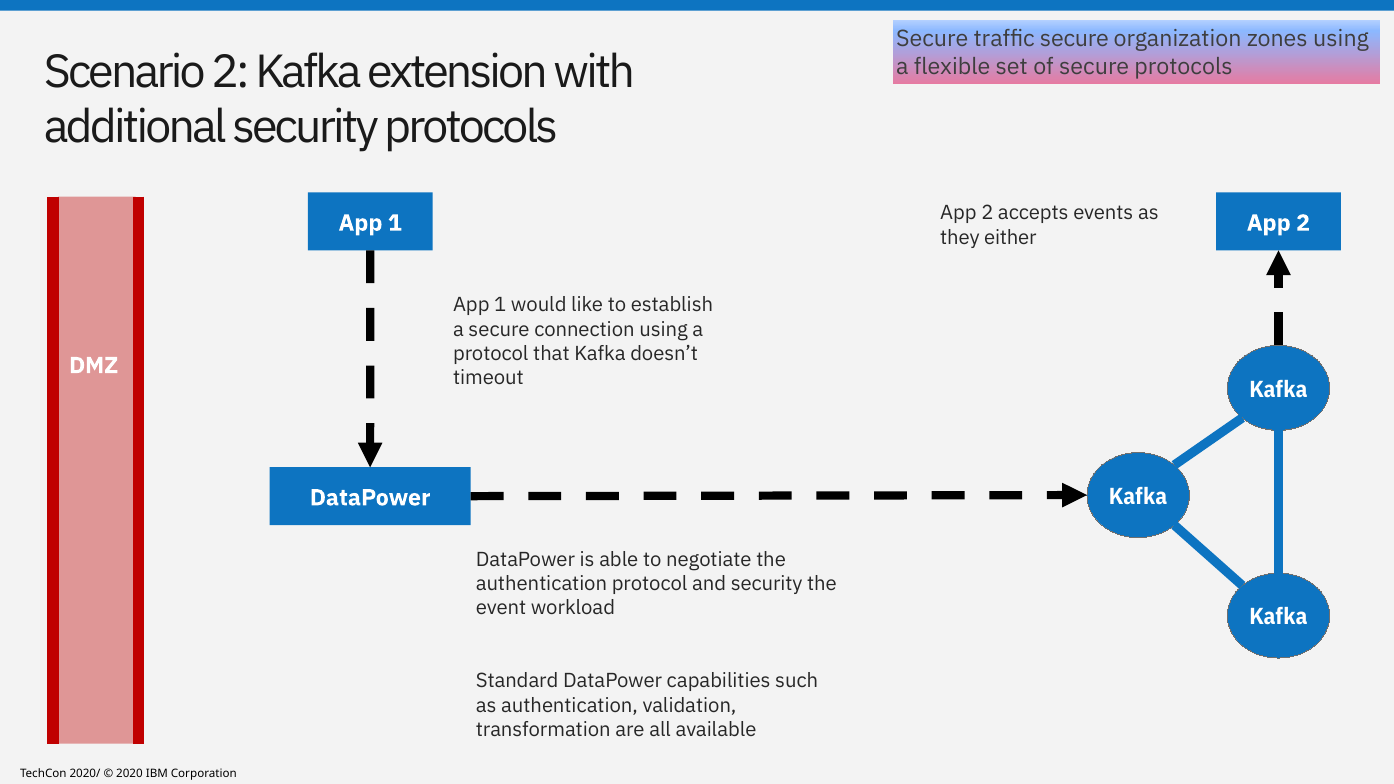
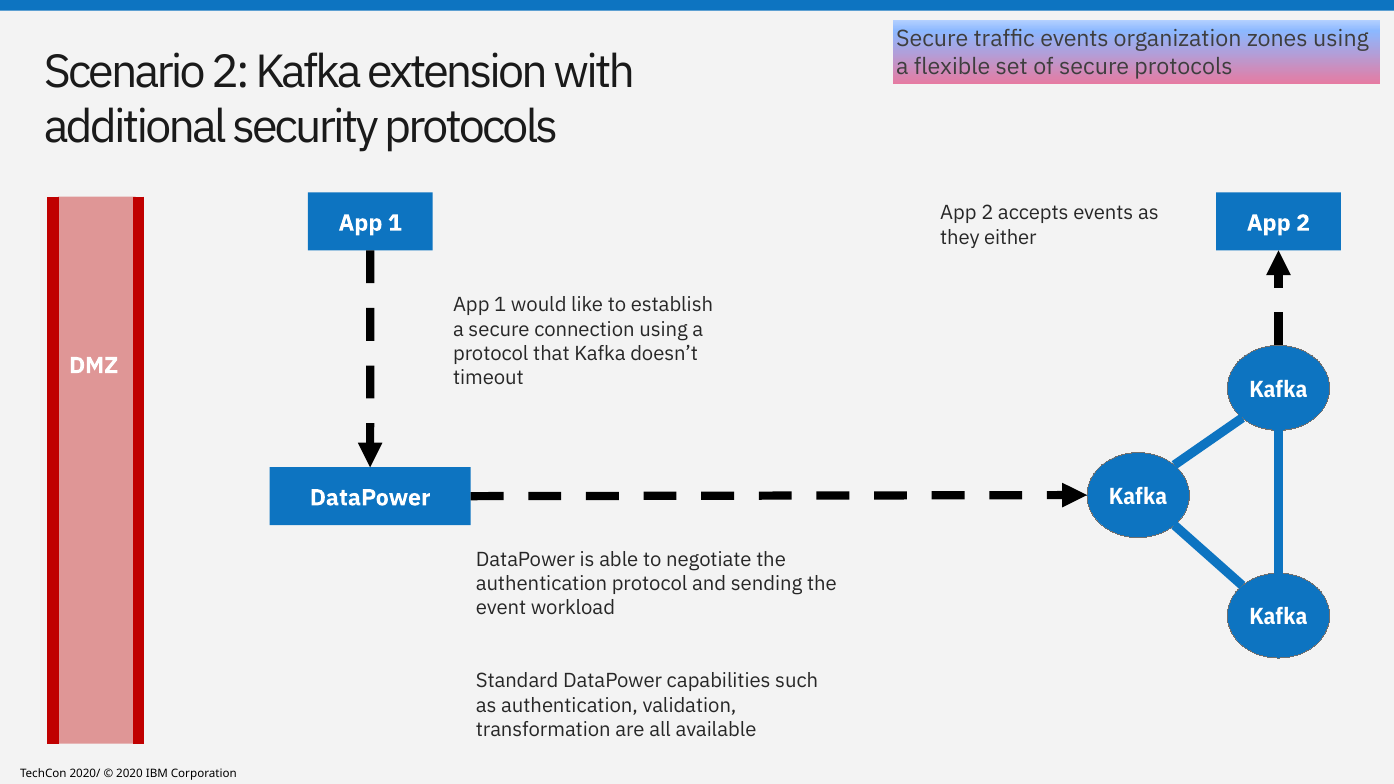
traffic secure: secure -> events
and security: security -> sending
